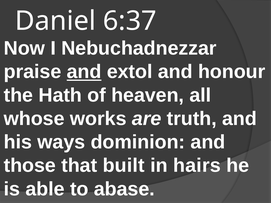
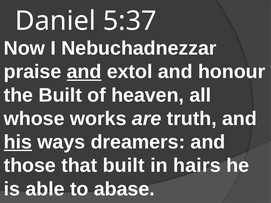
6:37: 6:37 -> 5:37
the Hath: Hath -> Built
his underline: none -> present
dominion: dominion -> dreamers
